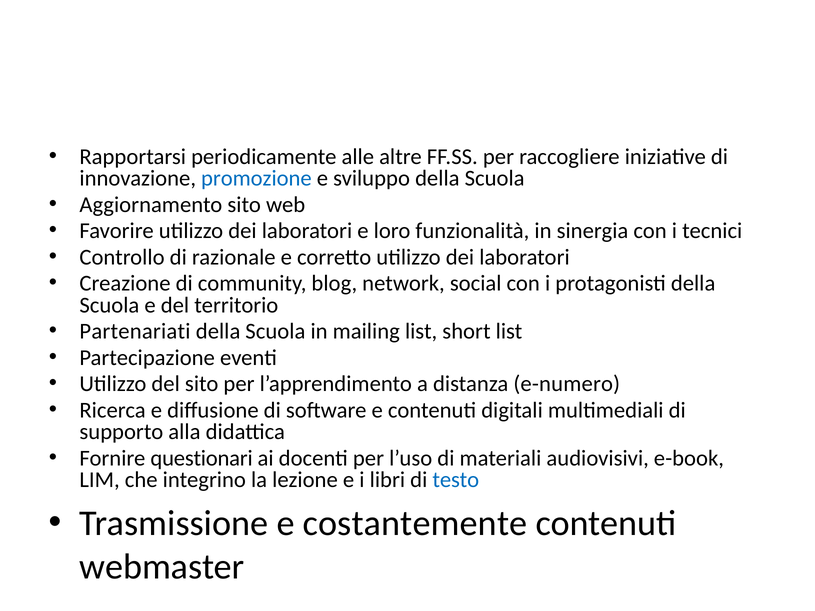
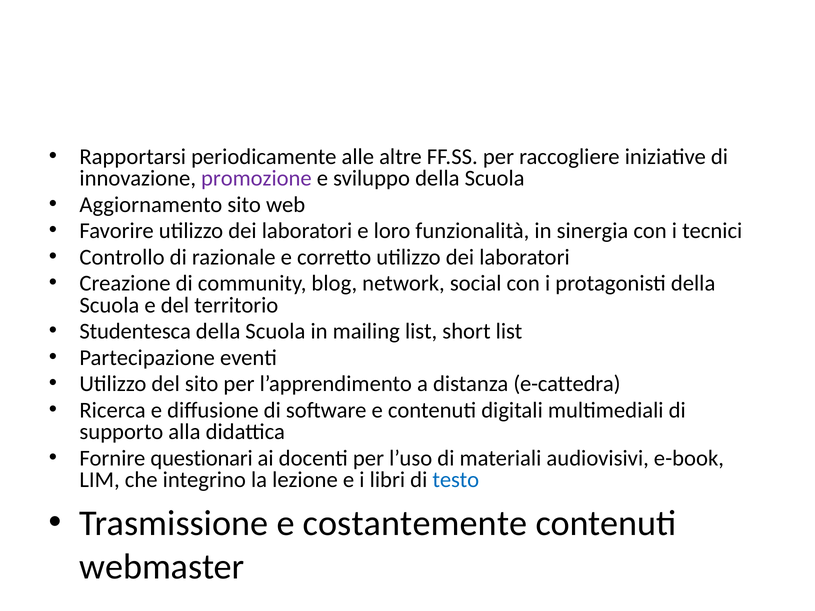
promozione colour: blue -> purple
Partenariati: Partenariati -> Studentesca
e-numero: e-numero -> e-cattedra
